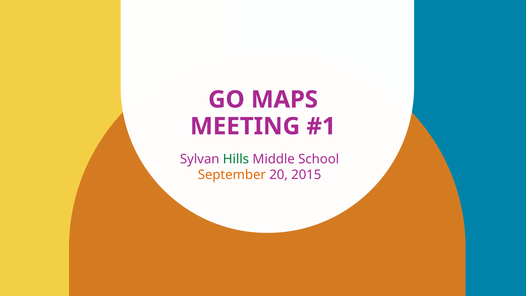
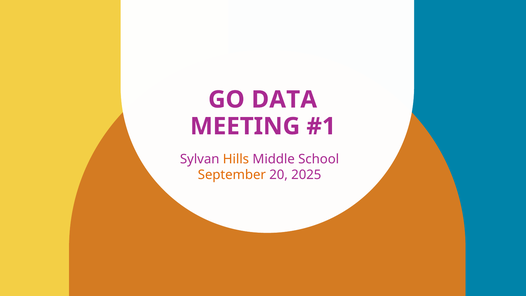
MAPS: MAPS -> DATA
Hills colour: green -> orange
2015: 2015 -> 2025
